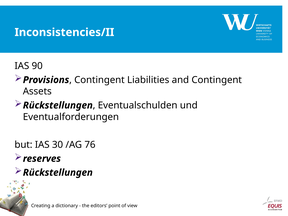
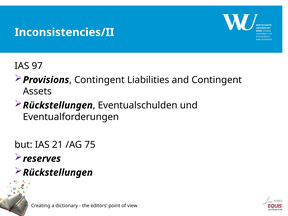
90: 90 -> 97
30: 30 -> 21
76: 76 -> 75
